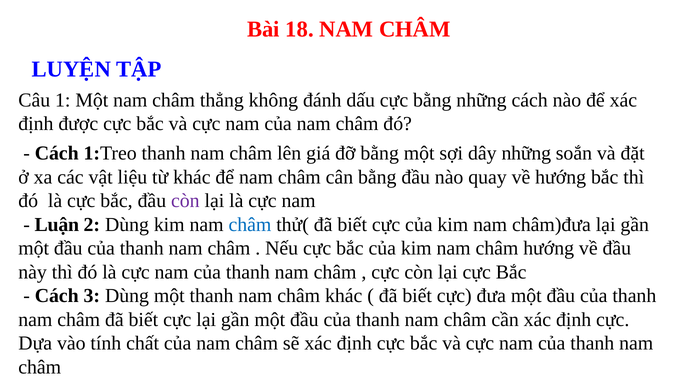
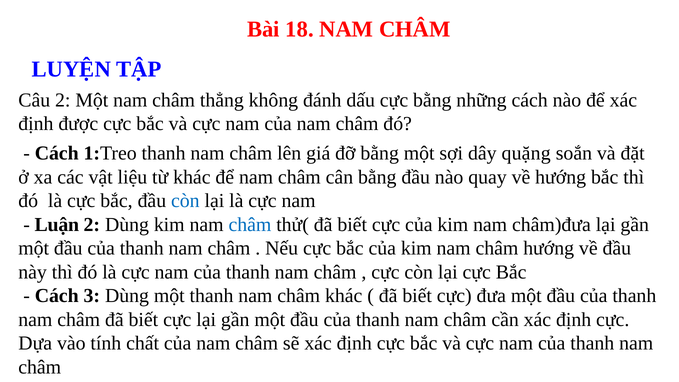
Câu 1: 1 -> 2
dây những: những -> quặng
còn at (185, 201) colour: purple -> blue
